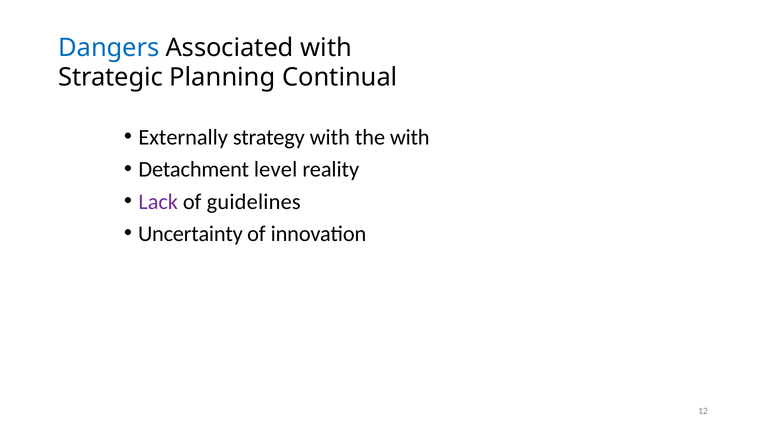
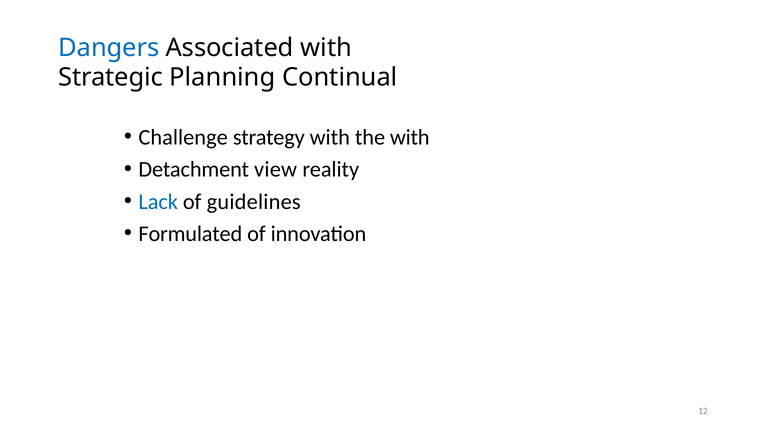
Externally: Externally -> Challenge
level: level -> view
Lack colour: purple -> blue
Uncertainty: Uncertainty -> Formulated
